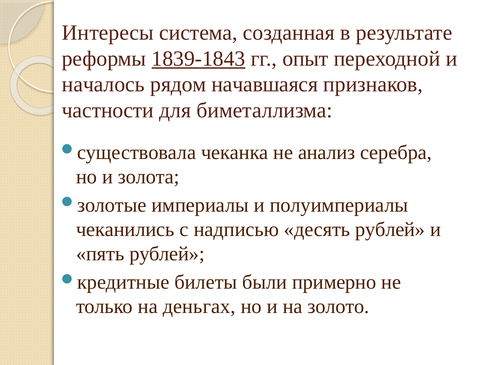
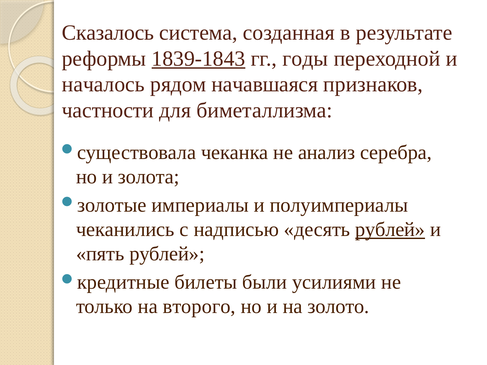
Интересы: Интересы -> Сказалось
опыт: опыт -> годы
рублей at (390, 230) underline: none -> present
примерно: примерно -> усилиями
деньгах: деньгах -> второго
